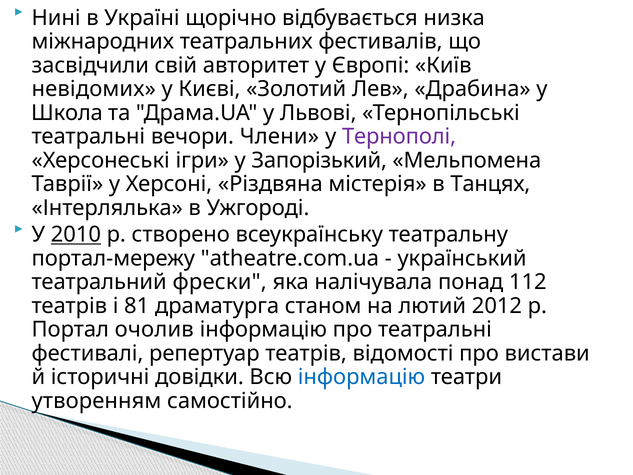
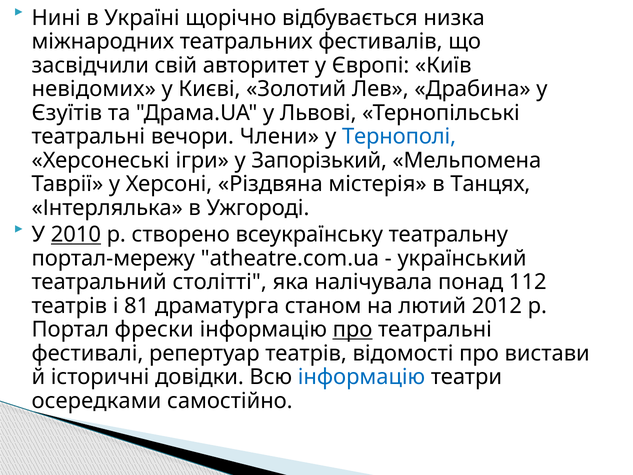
Школа: Школа -> Єзуїтів
Тернополі colour: purple -> blue
фрески: фрески -> столітті
очолив: очолив -> фрески
про at (353, 329) underline: none -> present
утворенням: утворенням -> осередками
